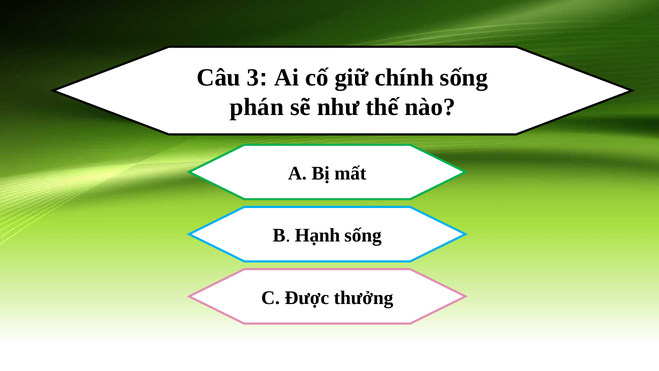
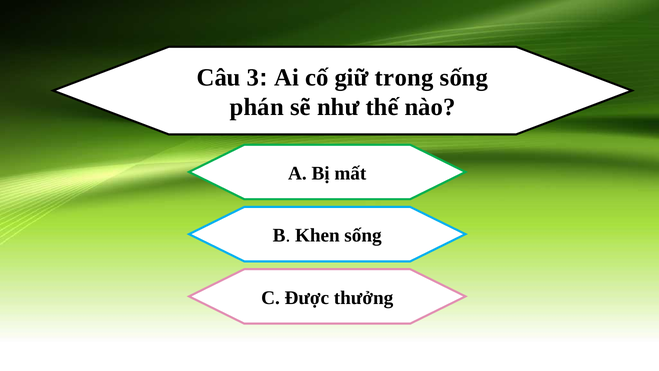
chính: chính -> trong
Hạnh: Hạnh -> Khen
